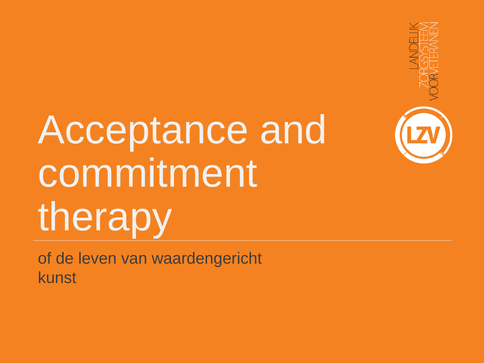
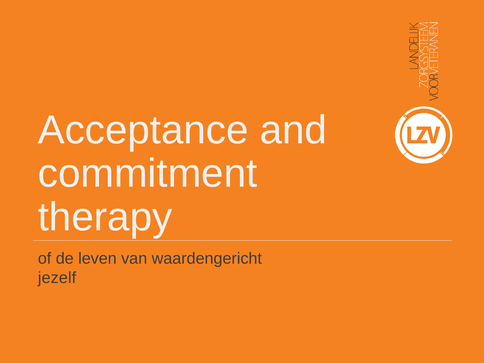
kunst: kunst -> jezelf
